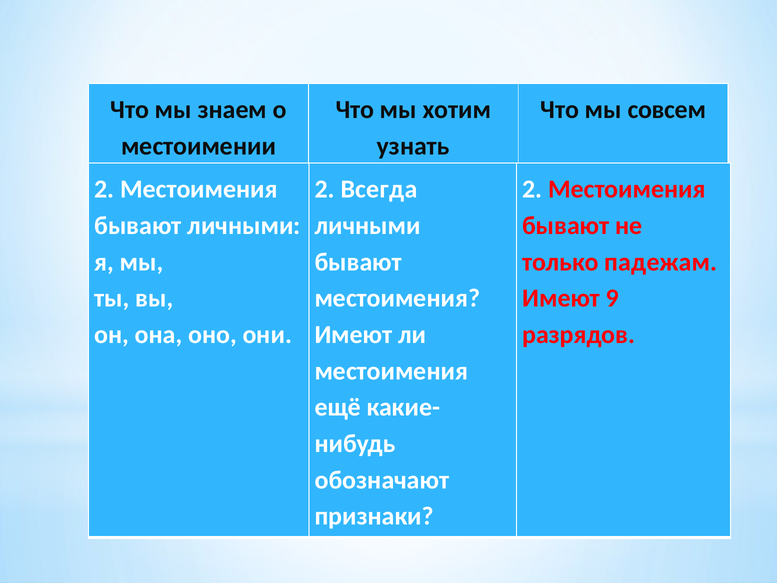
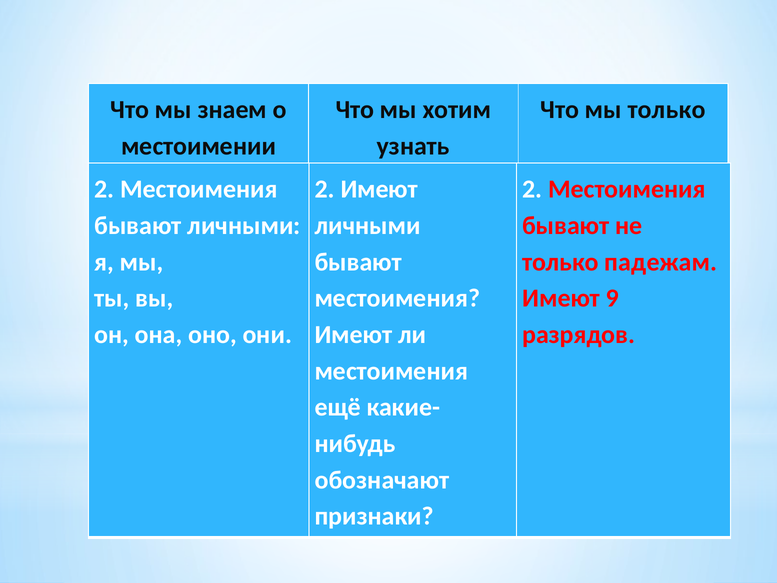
мы совсем: совсем -> только
2 Всегда: Всегда -> Имеют
